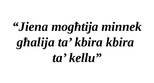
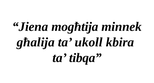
ta kbira: kbira -> ukoll
kellu: kellu -> tibqa
